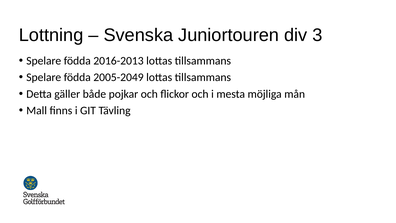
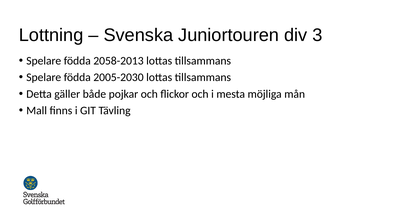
2016-2013: 2016-2013 -> 2058-2013
2005-2049: 2005-2049 -> 2005-2030
